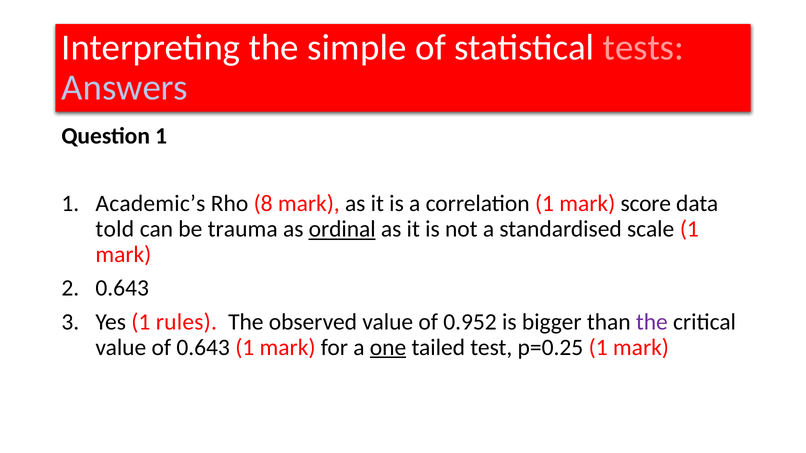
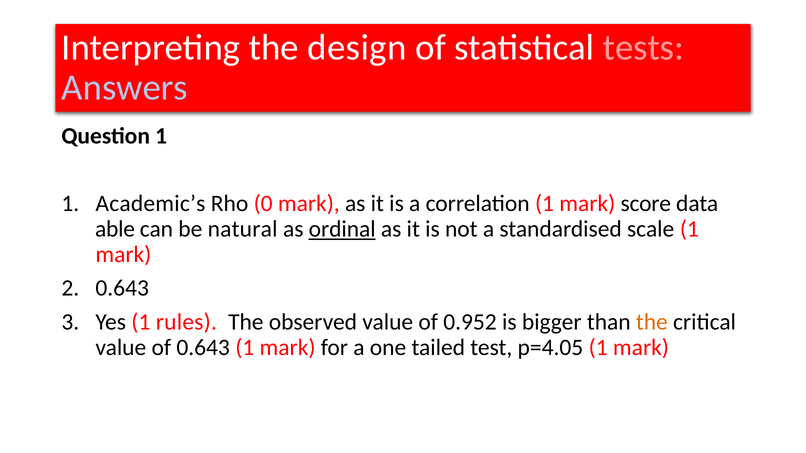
simple: simple -> design
8: 8 -> 0
told: told -> able
trauma: trauma -> natural
the at (652, 322) colour: purple -> orange
one underline: present -> none
p=0.25: p=0.25 -> p=4.05
